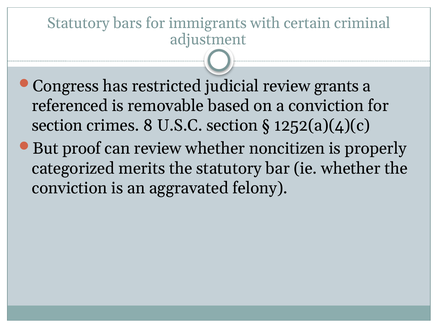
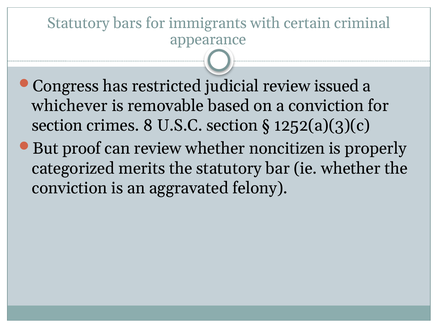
adjustment: adjustment -> appearance
grants: grants -> issued
referenced: referenced -> whichever
1252(a)(4)(c: 1252(a)(4)(c -> 1252(a)(3)(c
